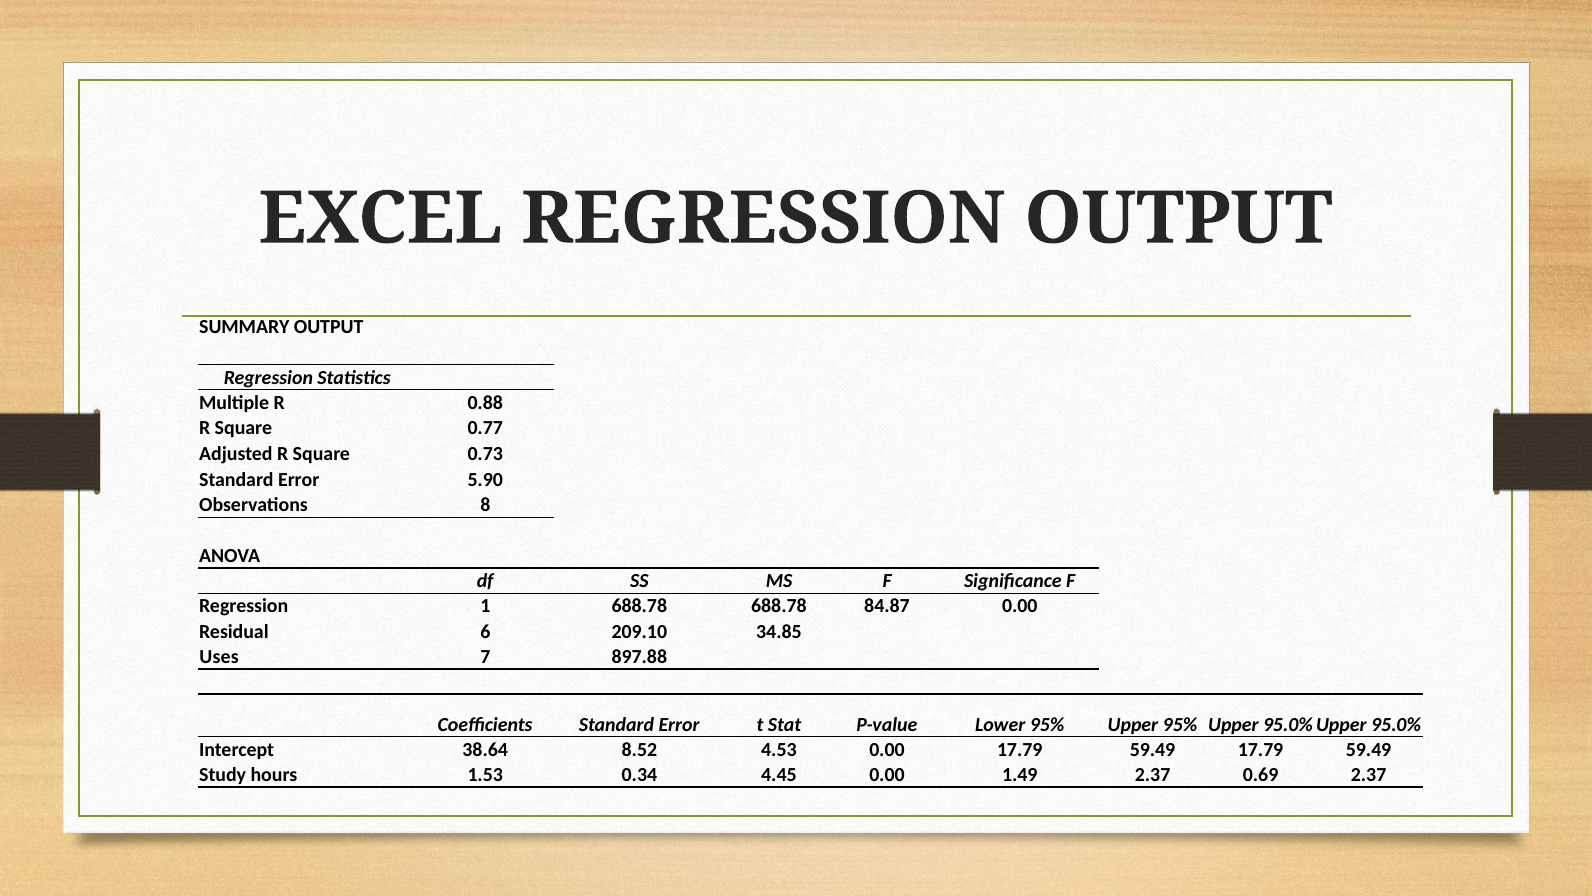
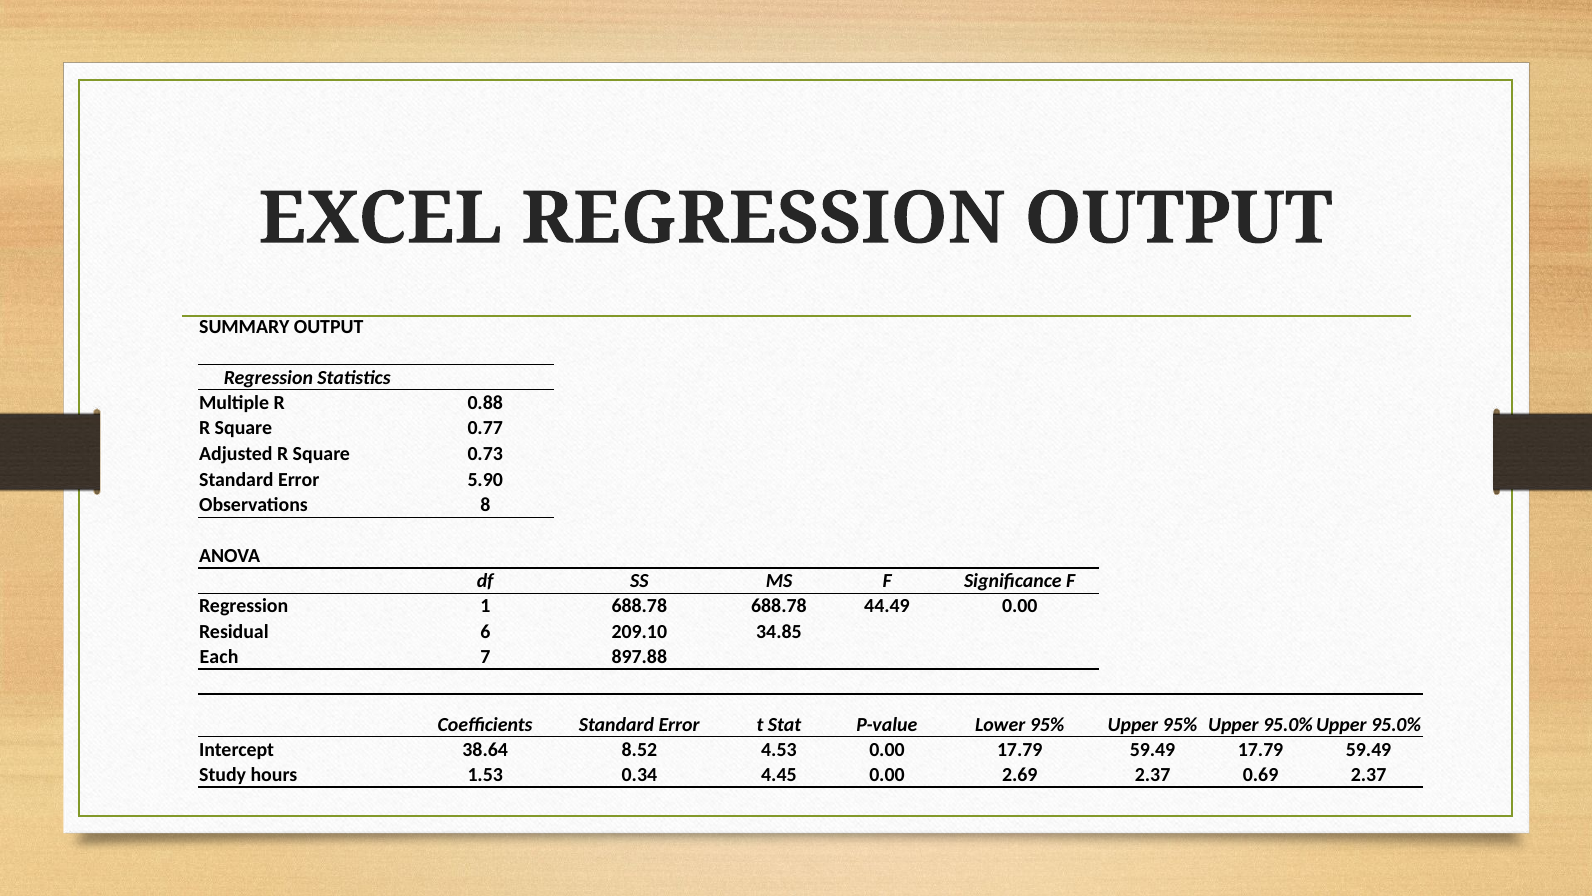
84.87: 84.87 -> 44.49
Uses: Uses -> Each
1.49: 1.49 -> 2.69
